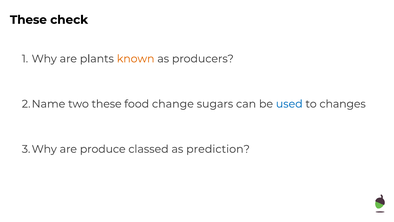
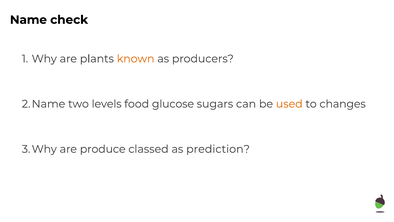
These at (28, 20): These -> Name
two these: these -> levels
change: change -> glucose
used colour: blue -> orange
